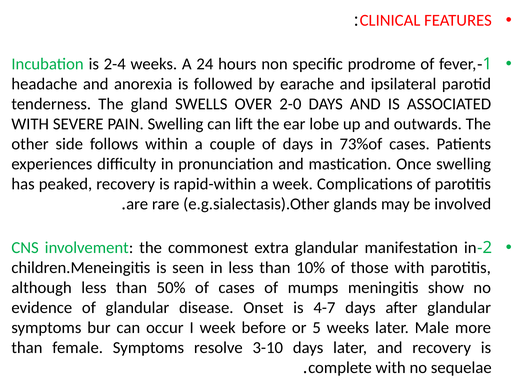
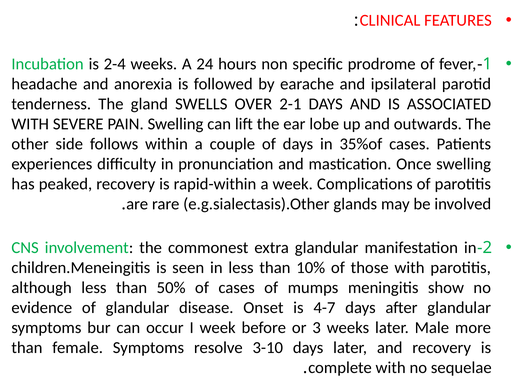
2-0: 2-0 -> 2-1
73%of: 73%of -> 35%of
5: 5 -> 3
